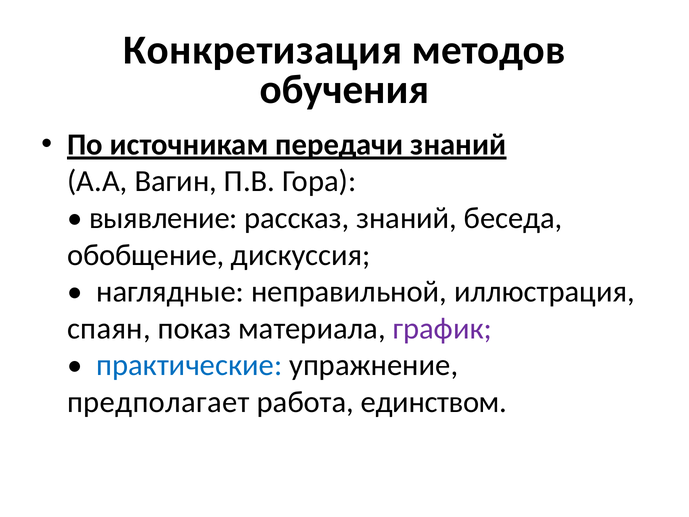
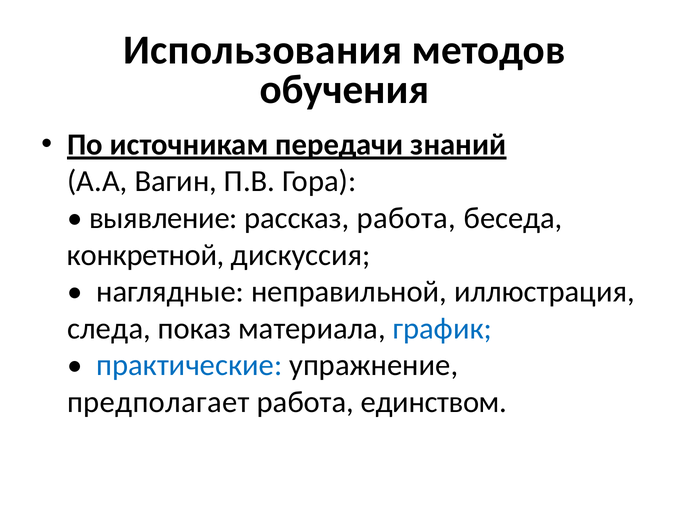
Конкретизация: Конкретизация -> Использования
рассказ знаний: знаний -> работа
обобщение: обобщение -> конкретной
спаян: спаян -> следа
график colour: purple -> blue
